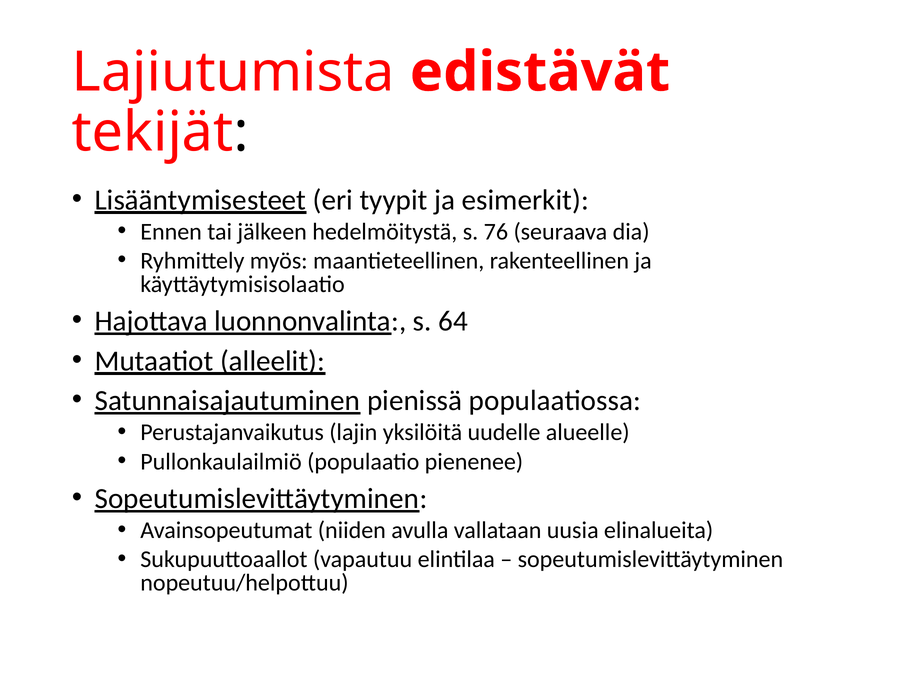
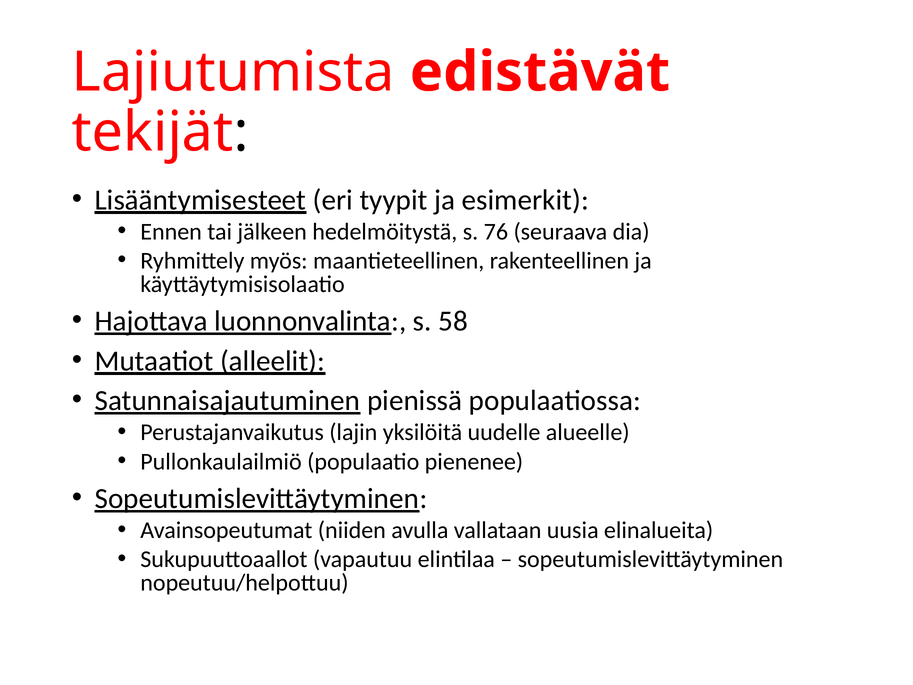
64: 64 -> 58
